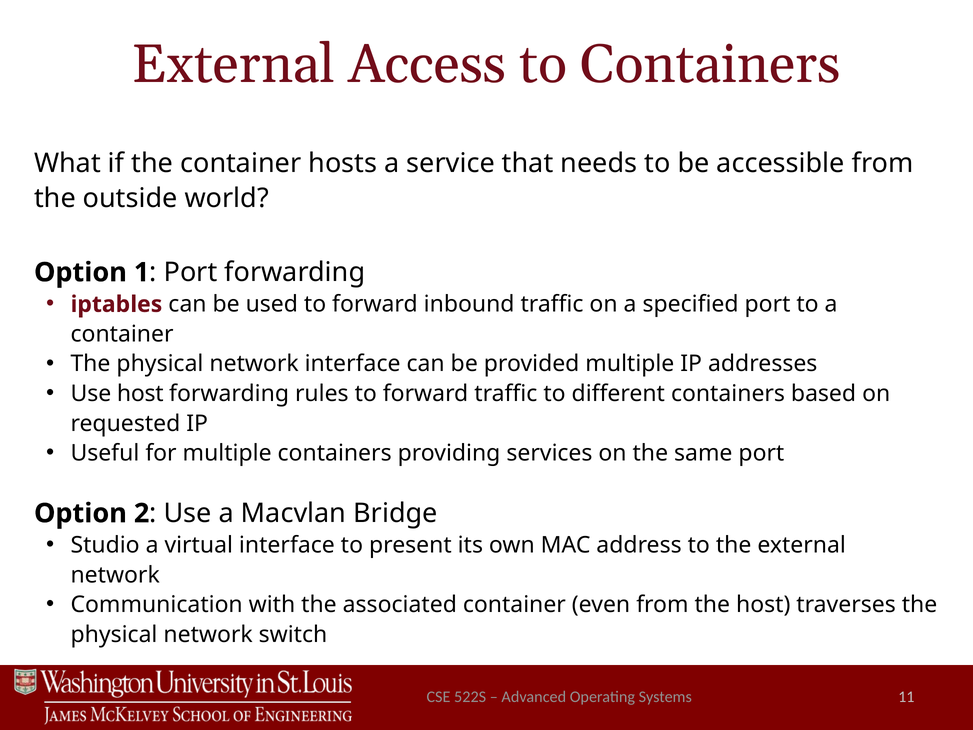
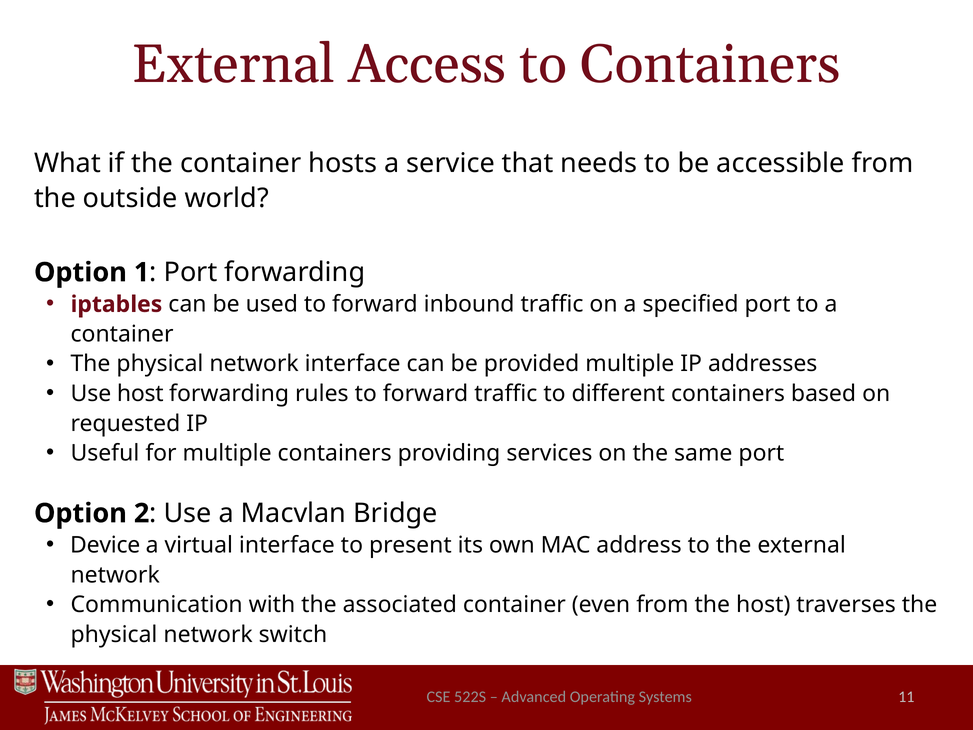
Studio: Studio -> Device
